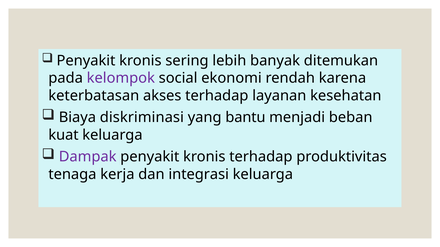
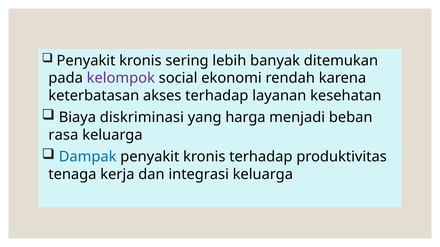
bantu: bantu -> harga
kuat: kuat -> rasa
Dampak colour: purple -> blue
